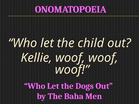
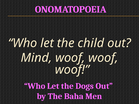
Kellie: Kellie -> Mind
